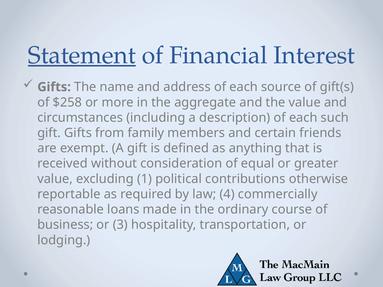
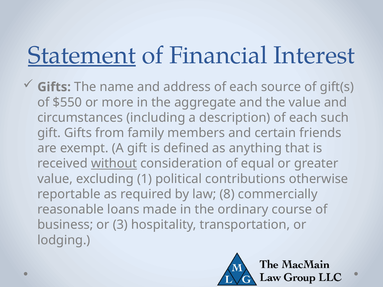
$258: $258 -> $550
without underline: none -> present
4: 4 -> 8
